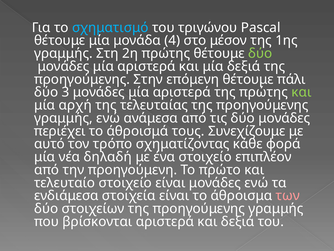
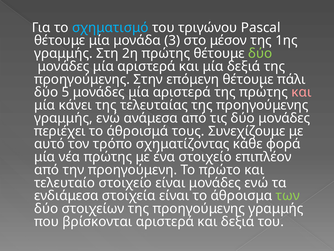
4: 4 -> 3
3: 3 -> 5
και at (301, 92) colour: light green -> pink
αρχή: αρχή -> κάνει
νέα δηλαδή: δηλαδή -> πρώτης
των colour: pink -> light green
